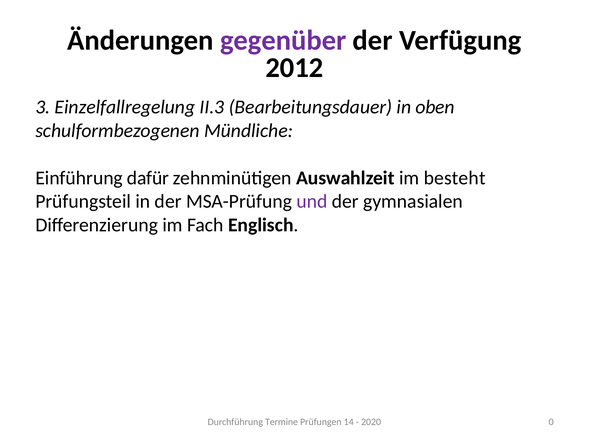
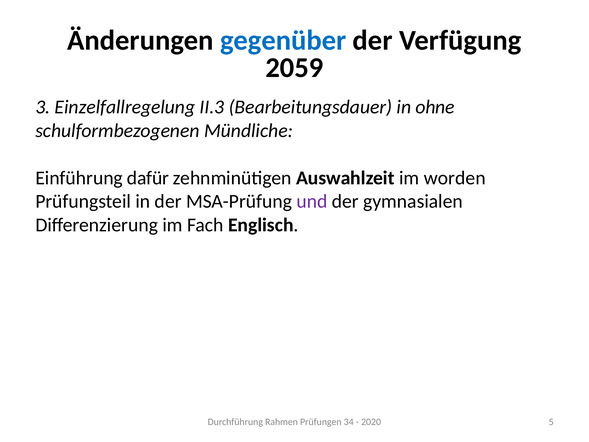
gegenüber colour: purple -> blue
2012: 2012 -> 2059
oben: oben -> ohne
besteht: besteht -> worden
Termine: Termine -> Rahmen
14: 14 -> 34
0: 0 -> 5
